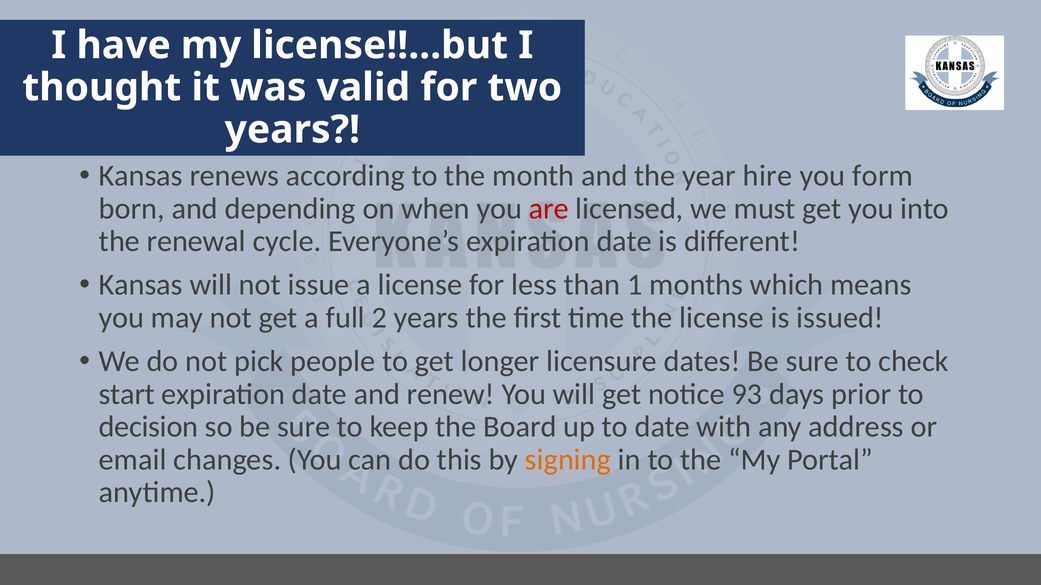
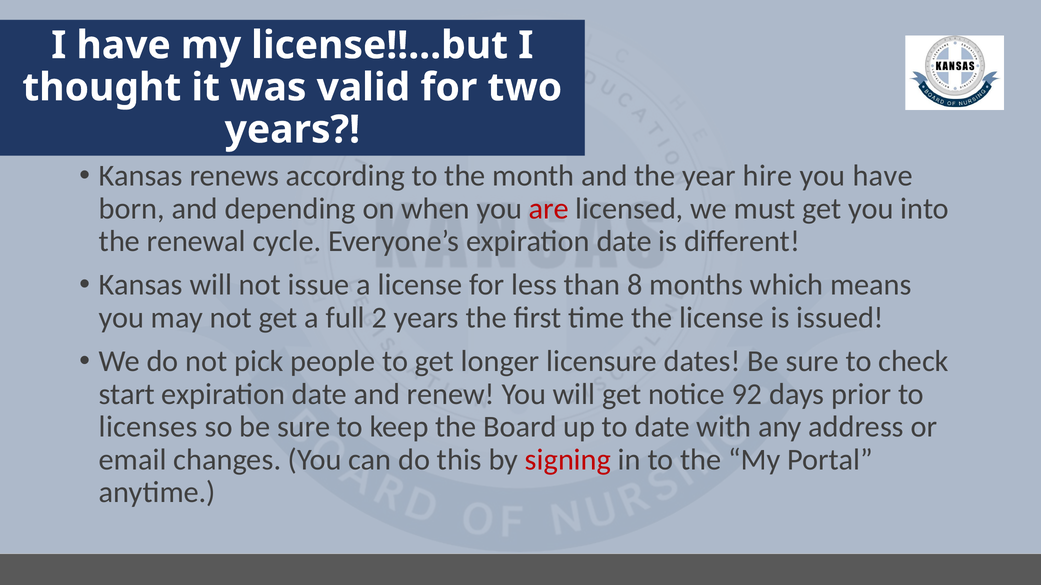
you form: form -> have
1: 1 -> 8
93: 93 -> 92
decision: decision -> licenses
signing colour: orange -> red
